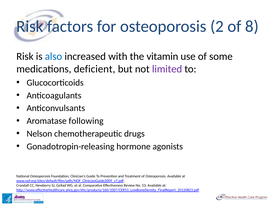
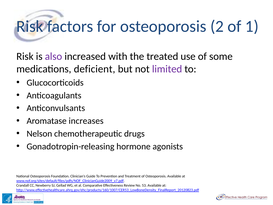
8: 8 -> 1
also colour: blue -> purple
vitamin: vitamin -> treated
following: following -> increases
